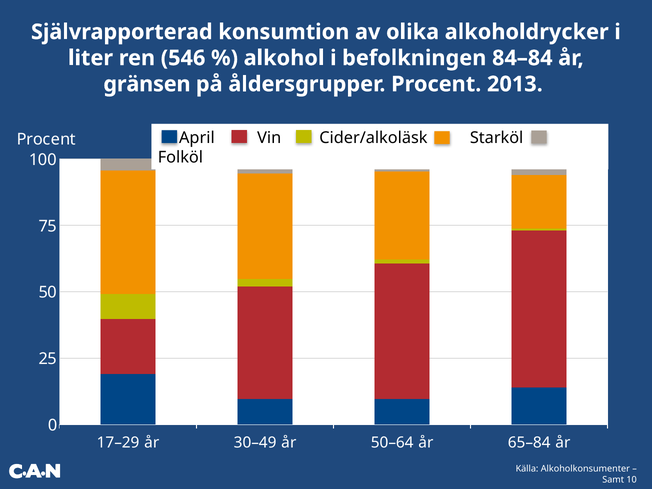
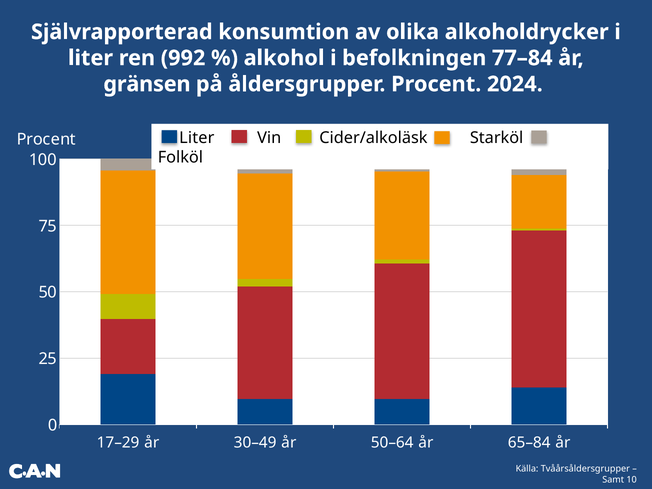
546: 546 -> 992
84–84: 84–84 -> 77–84
2013: 2013 -> 2024
Procent April: April -> Liter
Alkoholkonsumenter: Alkoholkonsumenter -> Tvåårsåldersgrupper
